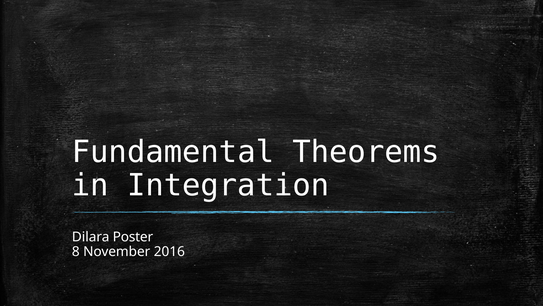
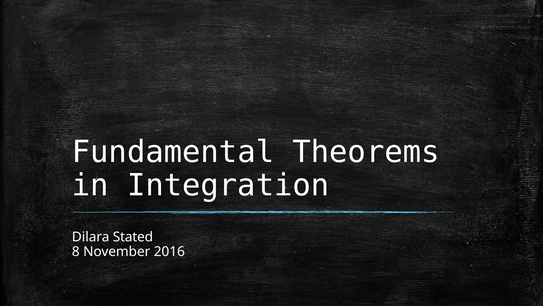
Poster: Poster -> Stated
